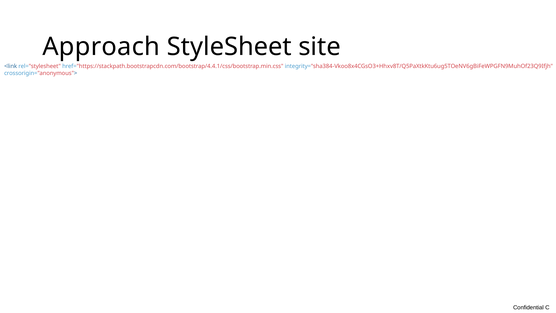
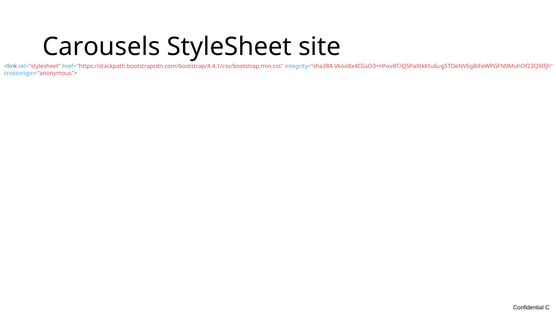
Approach: Approach -> Carousels
